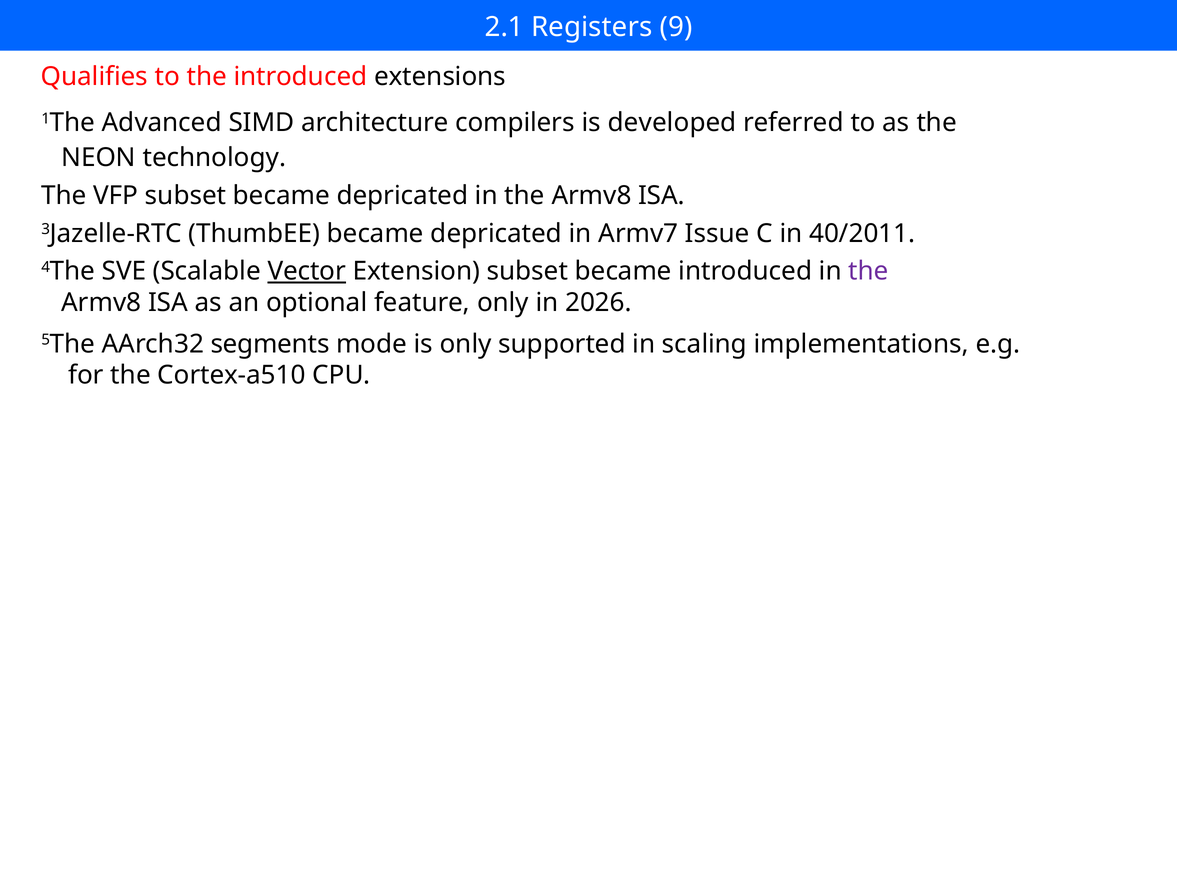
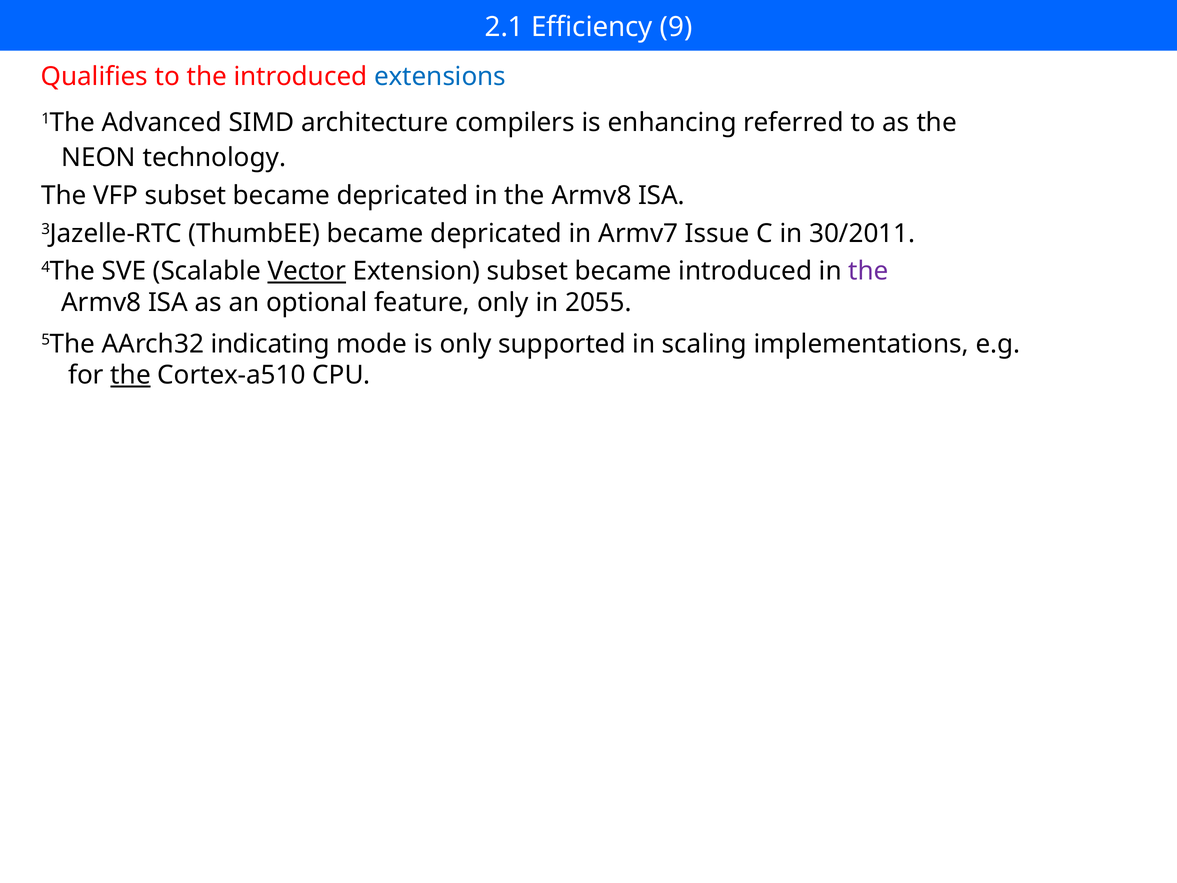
Registers: Registers -> Efficiency
extensions colour: black -> blue
developed: developed -> enhancing
40/2011: 40/2011 -> 30/2011
2026: 2026 -> 2055
segments: segments -> indicating
the at (131, 375) underline: none -> present
